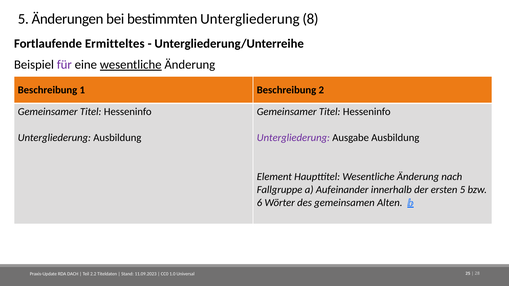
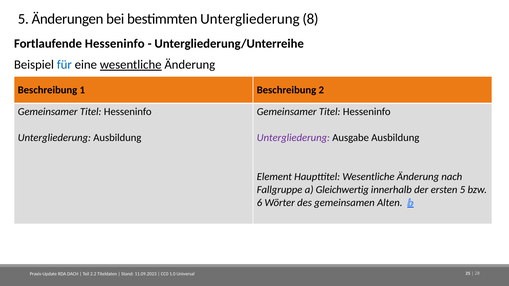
Fortlaufende Ermitteltes: Ermitteltes -> Hesseninfo
für colour: purple -> blue
Aufeinander: Aufeinander -> Gleichwertig
